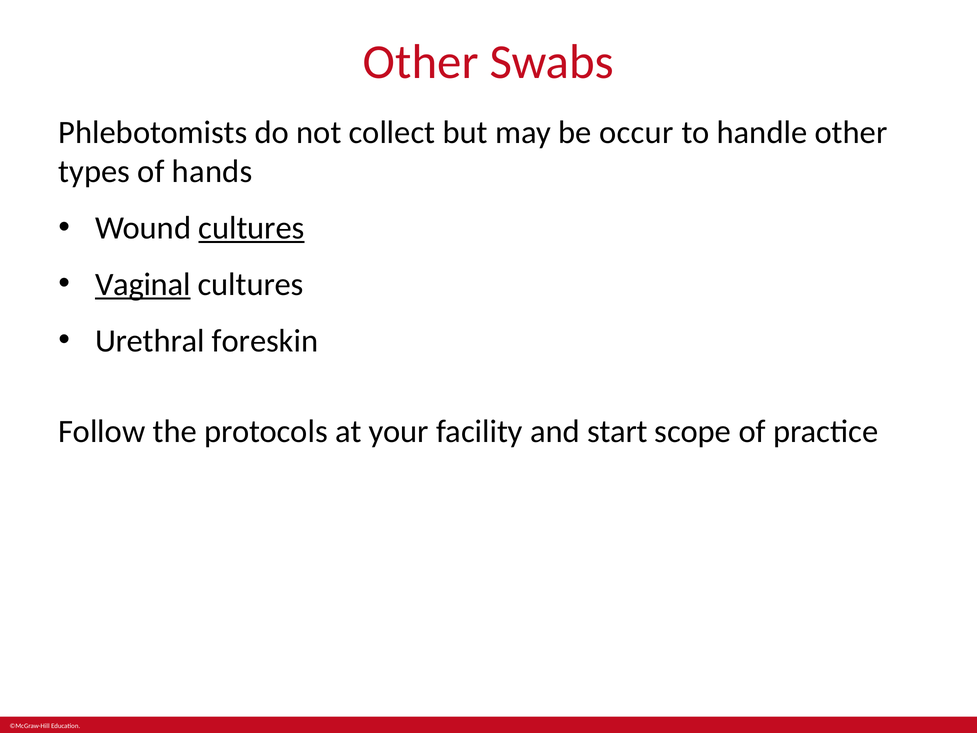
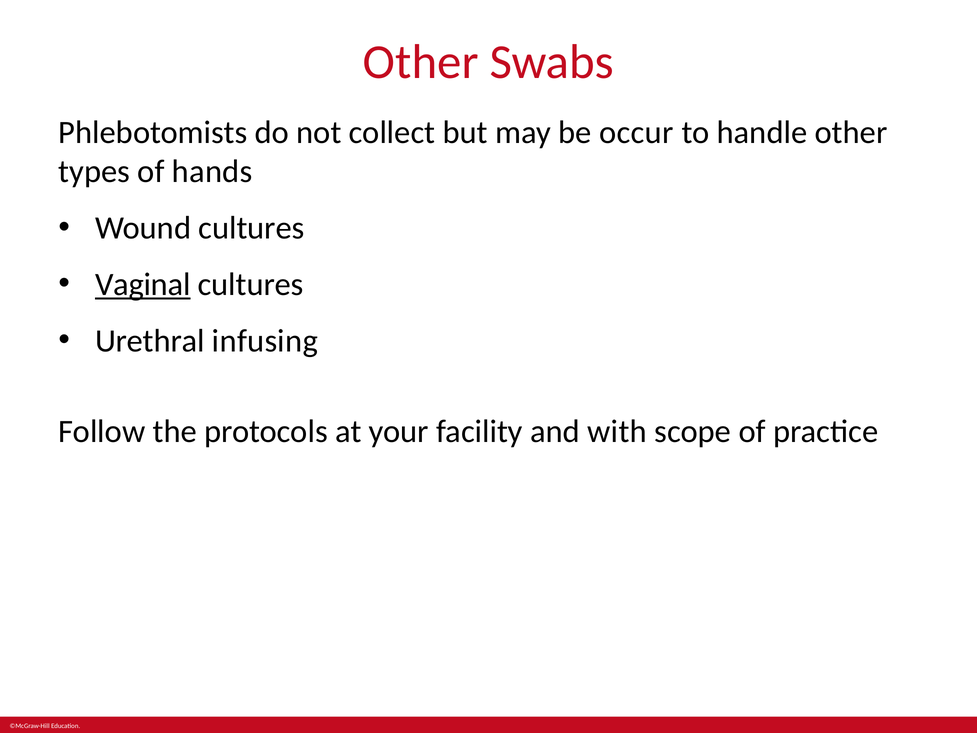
cultures at (251, 228) underline: present -> none
foreskin: foreskin -> infusing
start: start -> with
